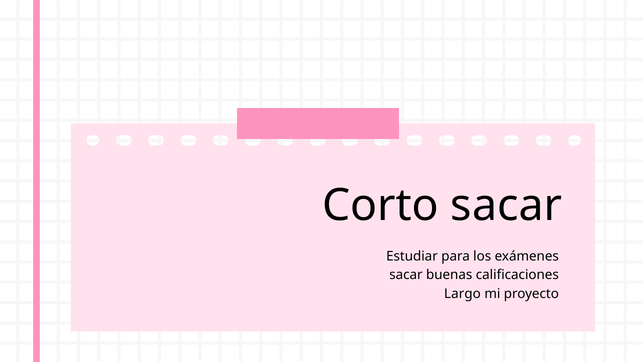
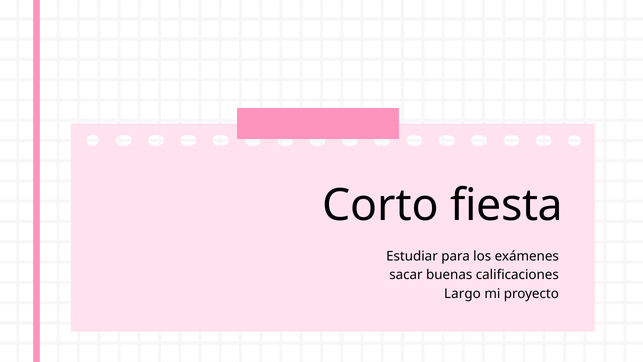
Corto sacar: sacar -> fiesta
